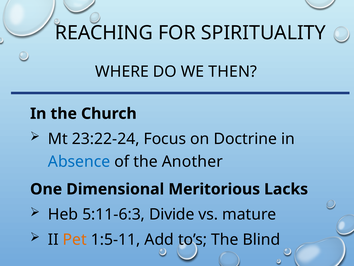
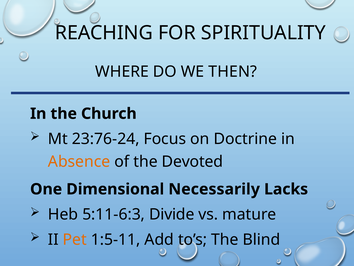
23:22-24: 23:22-24 -> 23:76-24
Absence colour: blue -> orange
Another: Another -> Devoted
Meritorious: Meritorious -> Necessarily
